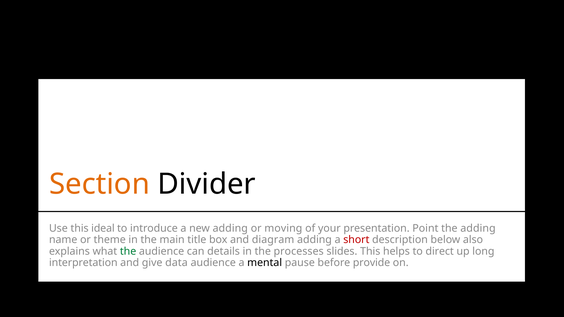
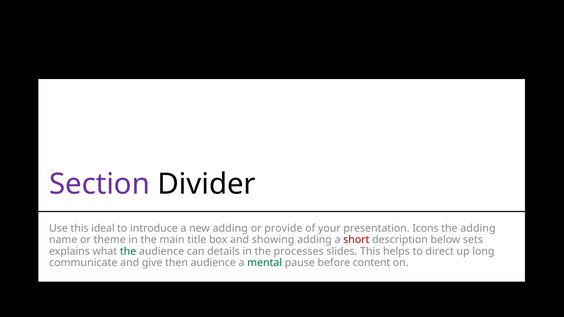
Section colour: orange -> purple
moving: moving -> provide
Point: Point -> Icons
diagram: diagram -> showing
also: also -> sets
interpretation: interpretation -> communicate
data: data -> then
mental colour: black -> green
provide: provide -> content
